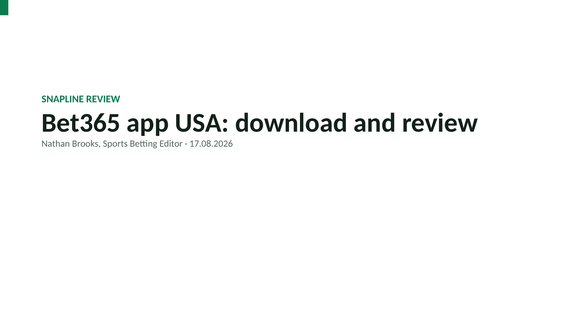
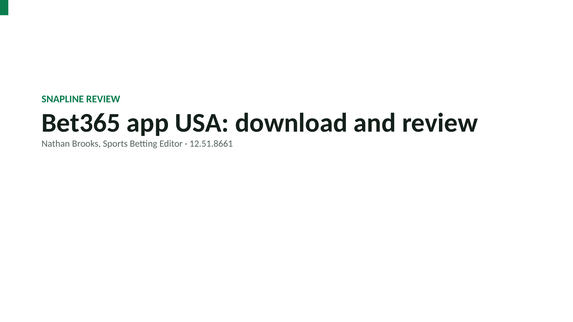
17.08.2026: 17.08.2026 -> 12.51.8661
